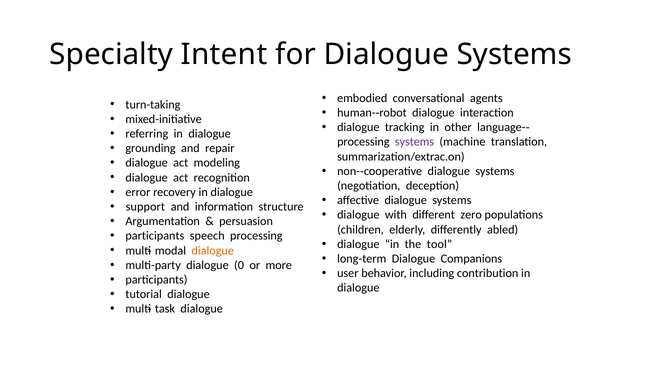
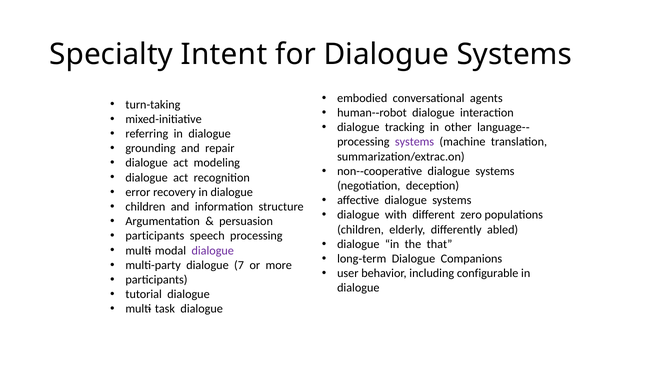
support at (145, 207): support -> children
tool: tool -> that
dialogue at (213, 251) colour: orange -> purple
0: 0 -> 7
contribution: contribution -> configurable
